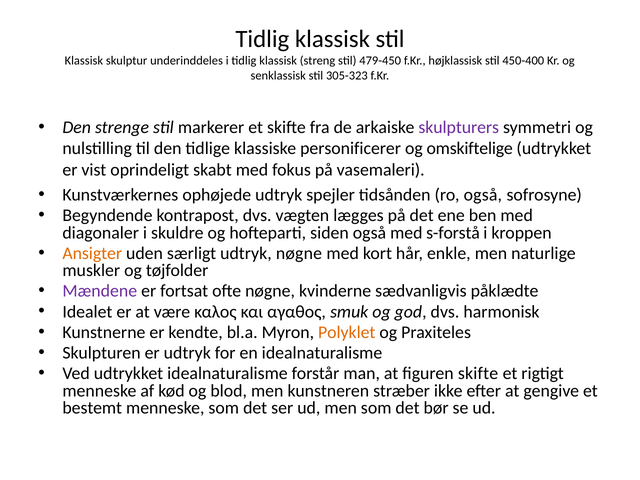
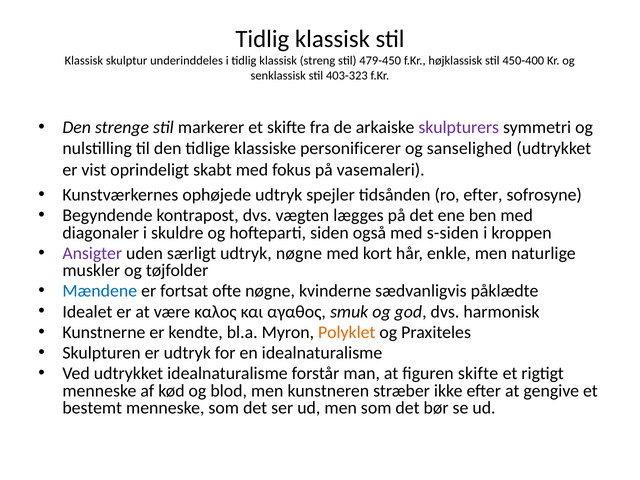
305-323: 305-323 -> 403-323
omskiftelige: omskiftelige -> sanselighed
ro også: også -> efter
s-forstå: s-forstå -> s-siden
Ansigter colour: orange -> purple
Mændene colour: purple -> blue
